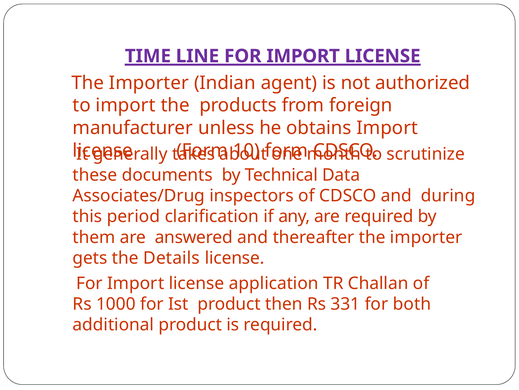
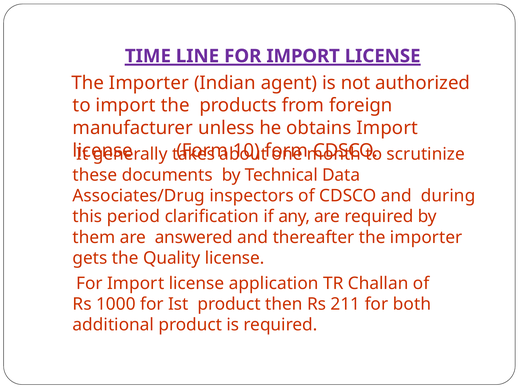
Details: Details -> Quality
331: 331 -> 211
